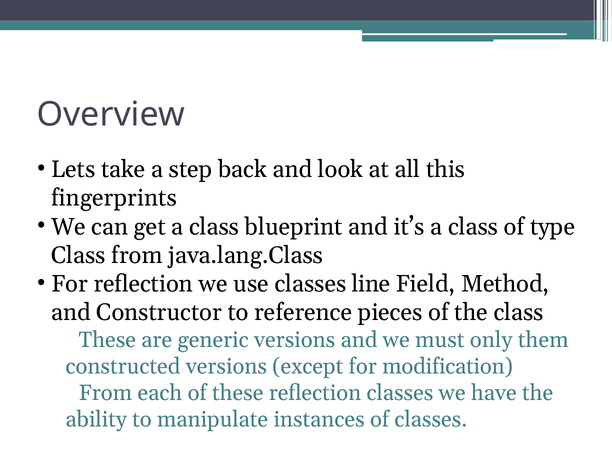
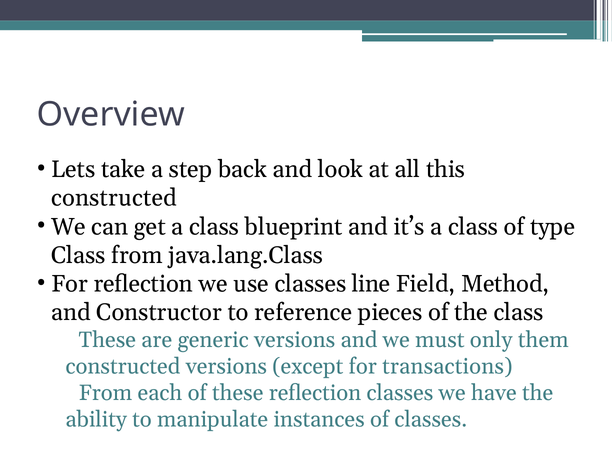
fingerprints at (114, 198): fingerprints -> constructed
modification: modification -> transactions
